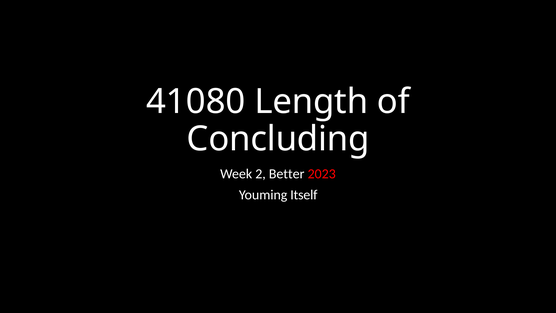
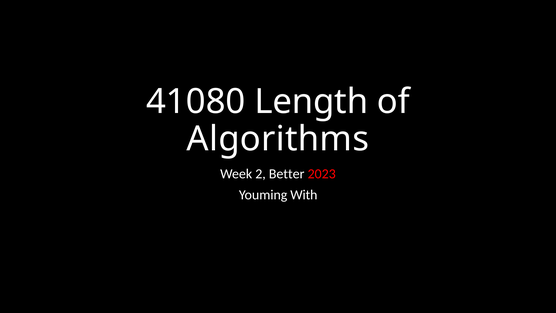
Concluding: Concluding -> Algorithms
Itself: Itself -> With
